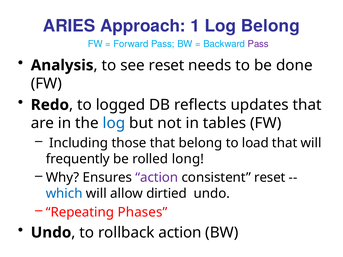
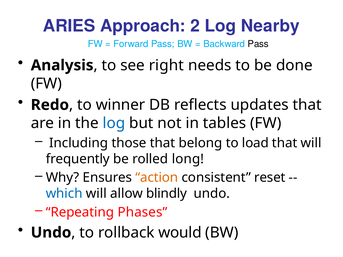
1: 1 -> 2
Log Belong: Belong -> Nearby
Pass at (258, 44) colour: purple -> black
see reset: reset -> right
logged: logged -> winner
action at (157, 178) colour: purple -> orange
dirtied: dirtied -> blindly
rollback action: action -> would
